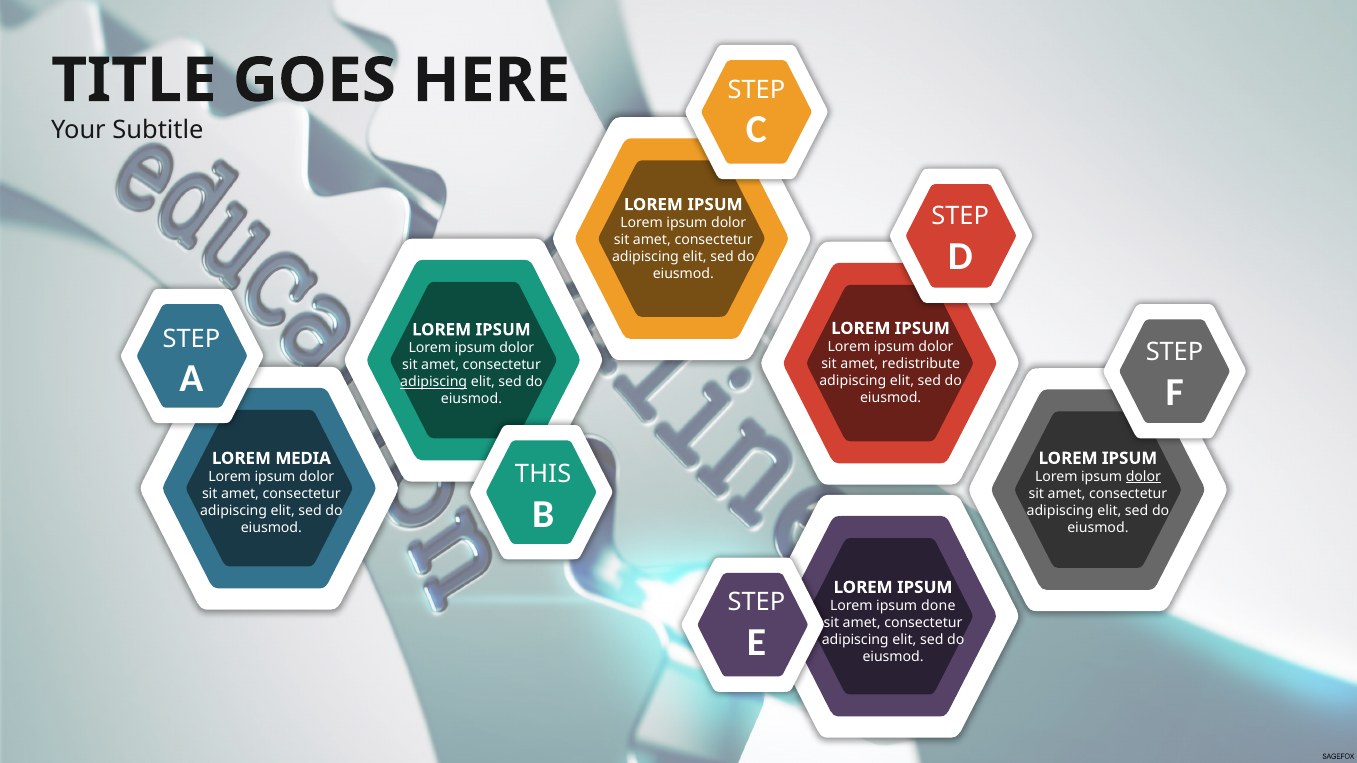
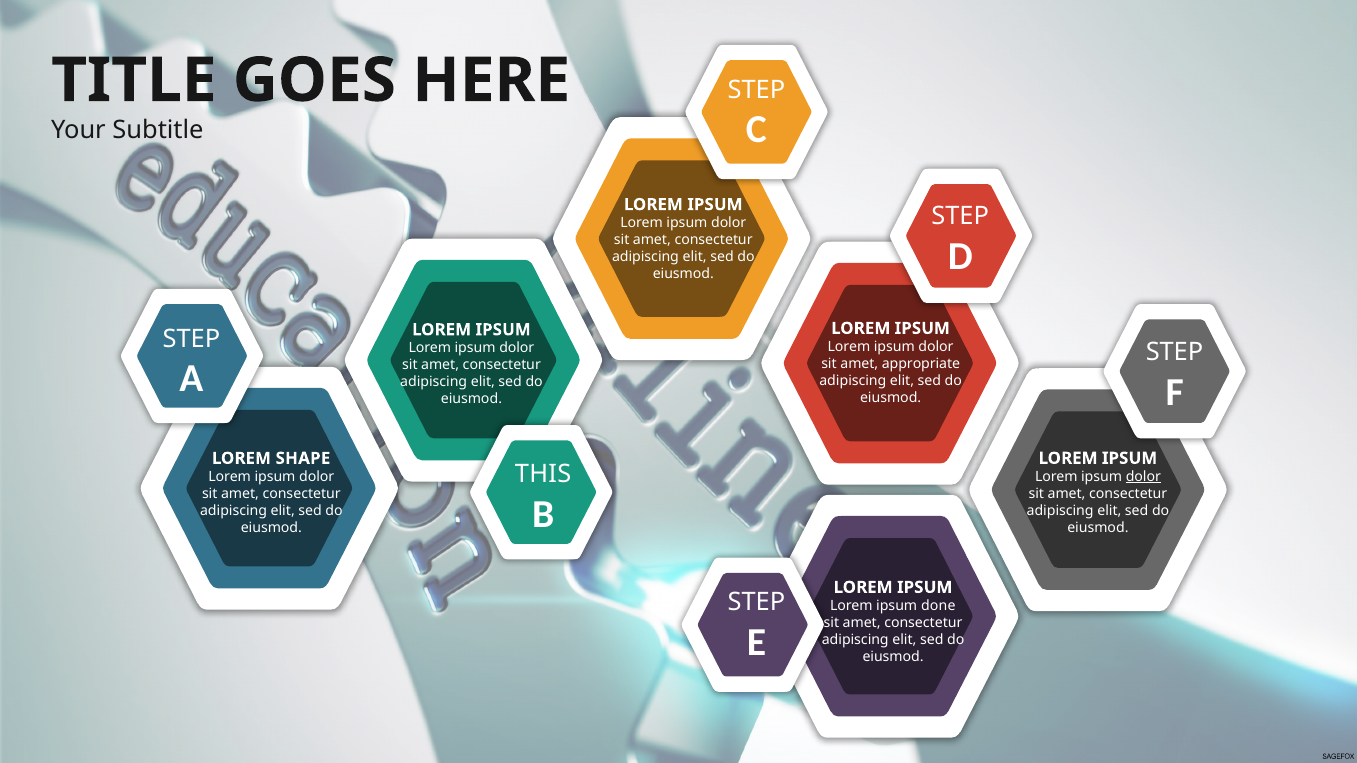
redistribute: redistribute -> appropriate
adipiscing at (434, 382) underline: present -> none
MEDIA: MEDIA -> SHAPE
